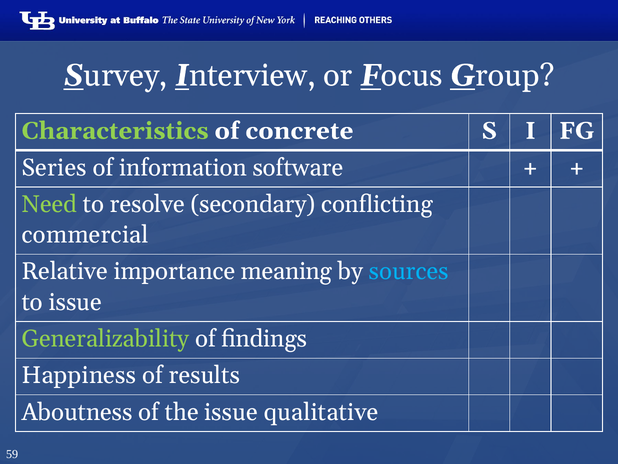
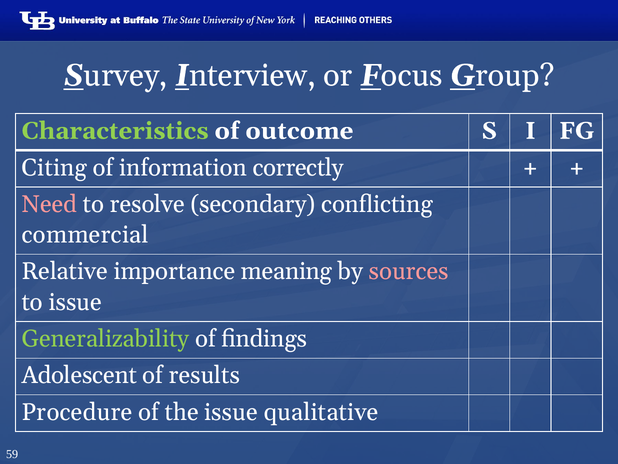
concrete: concrete -> outcome
Series: Series -> Citing
software: software -> correctly
Need colour: light green -> pink
sources colour: light blue -> pink
Happiness: Happiness -> Adolescent
Aboutness: Aboutness -> Procedure
